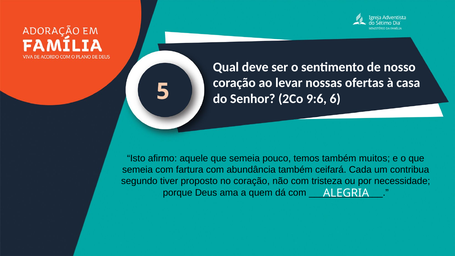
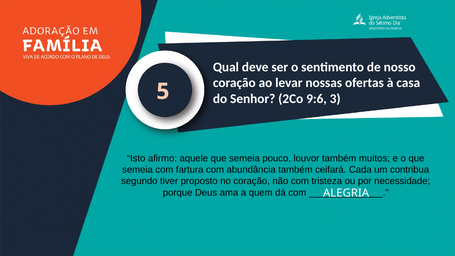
6: 6 -> 3
temos: temos -> louvor
